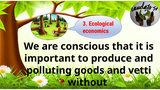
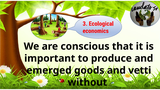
polluting: polluting -> emerged
